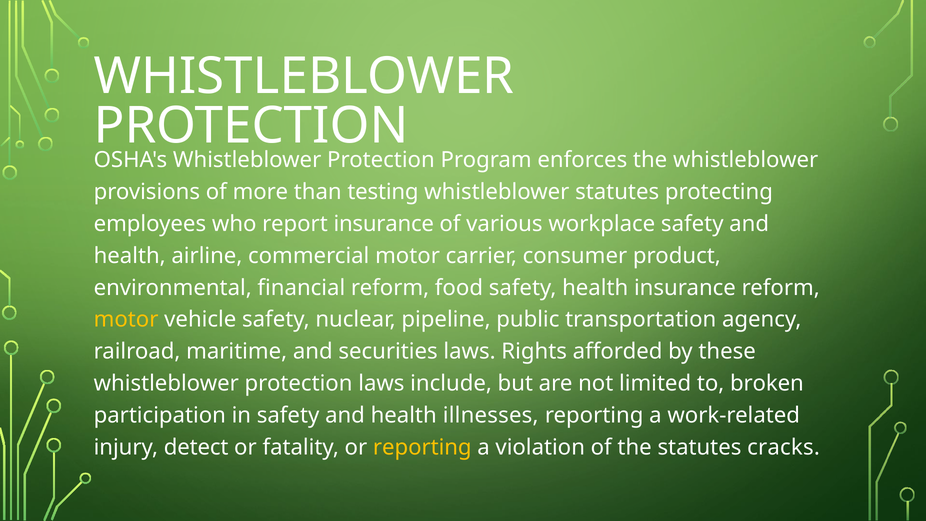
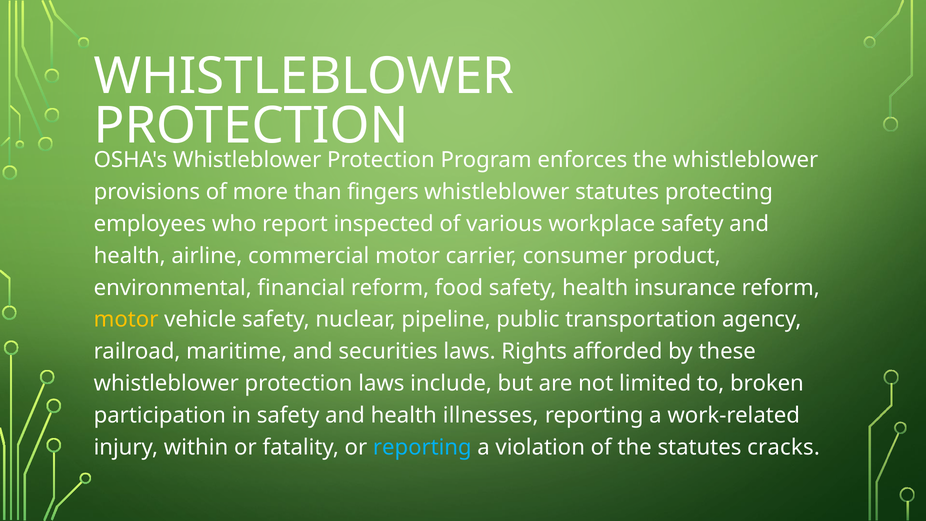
testing: testing -> fingers
report insurance: insurance -> inspected
detect: detect -> within
reporting at (422, 447) colour: yellow -> light blue
